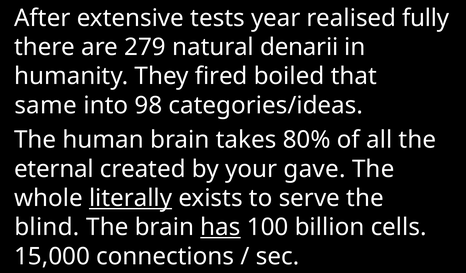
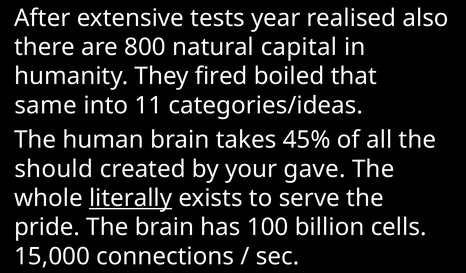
fully: fully -> also
279: 279 -> 800
denarii: denarii -> capital
98: 98 -> 11
80%: 80% -> 45%
eternal: eternal -> should
blind: blind -> pride
has underline: present -> none
